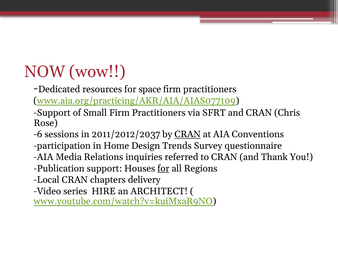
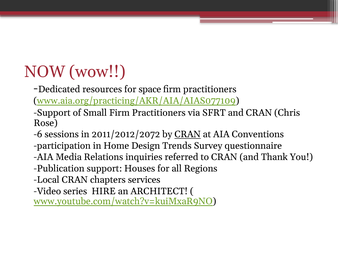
2011/2012/2037: 2011/2012/2037 -> 2011/2012/2072
for at (163, 169) underline: present -> none
delivery: delivery -> services
